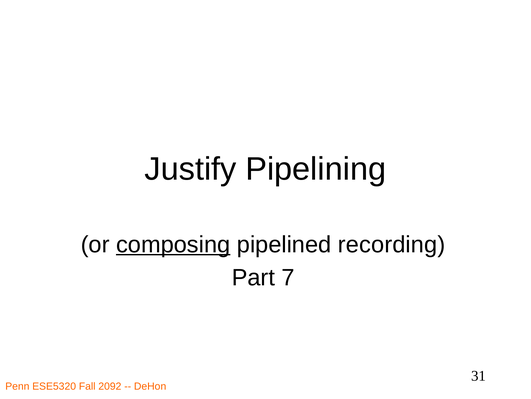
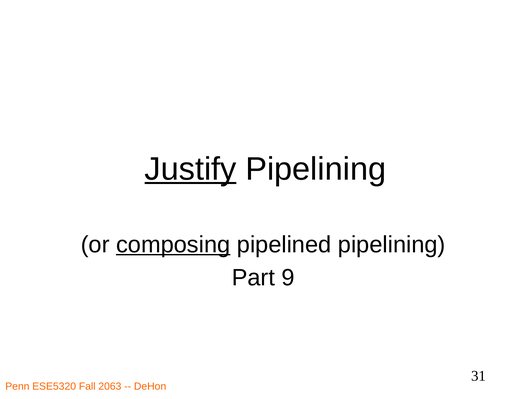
Justify underline: none -> present
pipelined recording: recording -> pipelining
7: 7 -> 9
2092: 2092 -> 2063
